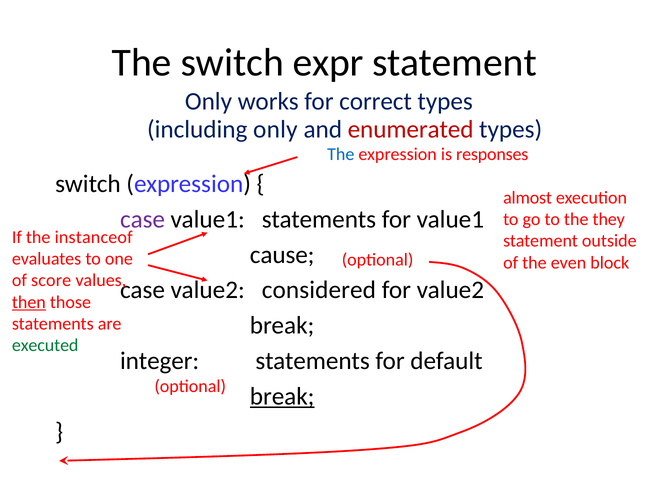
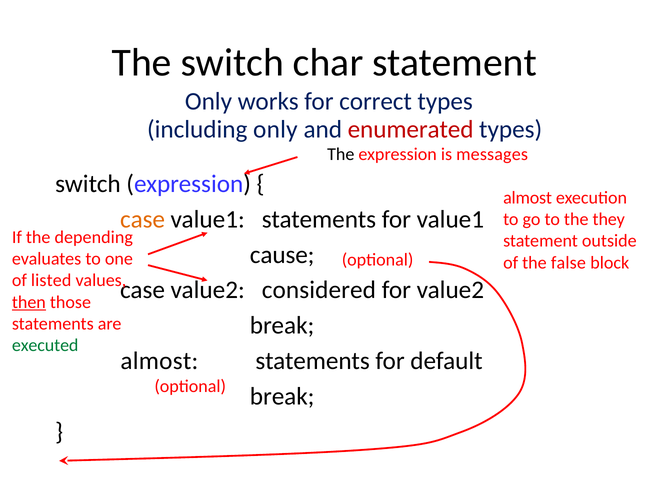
expr: expr -> char
The at (341, 154) colour: blue -> black
responses: responses -> messages
case at (143, 219) colour: purple -> orange
instanceof: instanceof -> depending
even: even -> false
score: score -> listed
integer at (160, 361): integer -> almost
break at (282, 396) underline: present -> none
